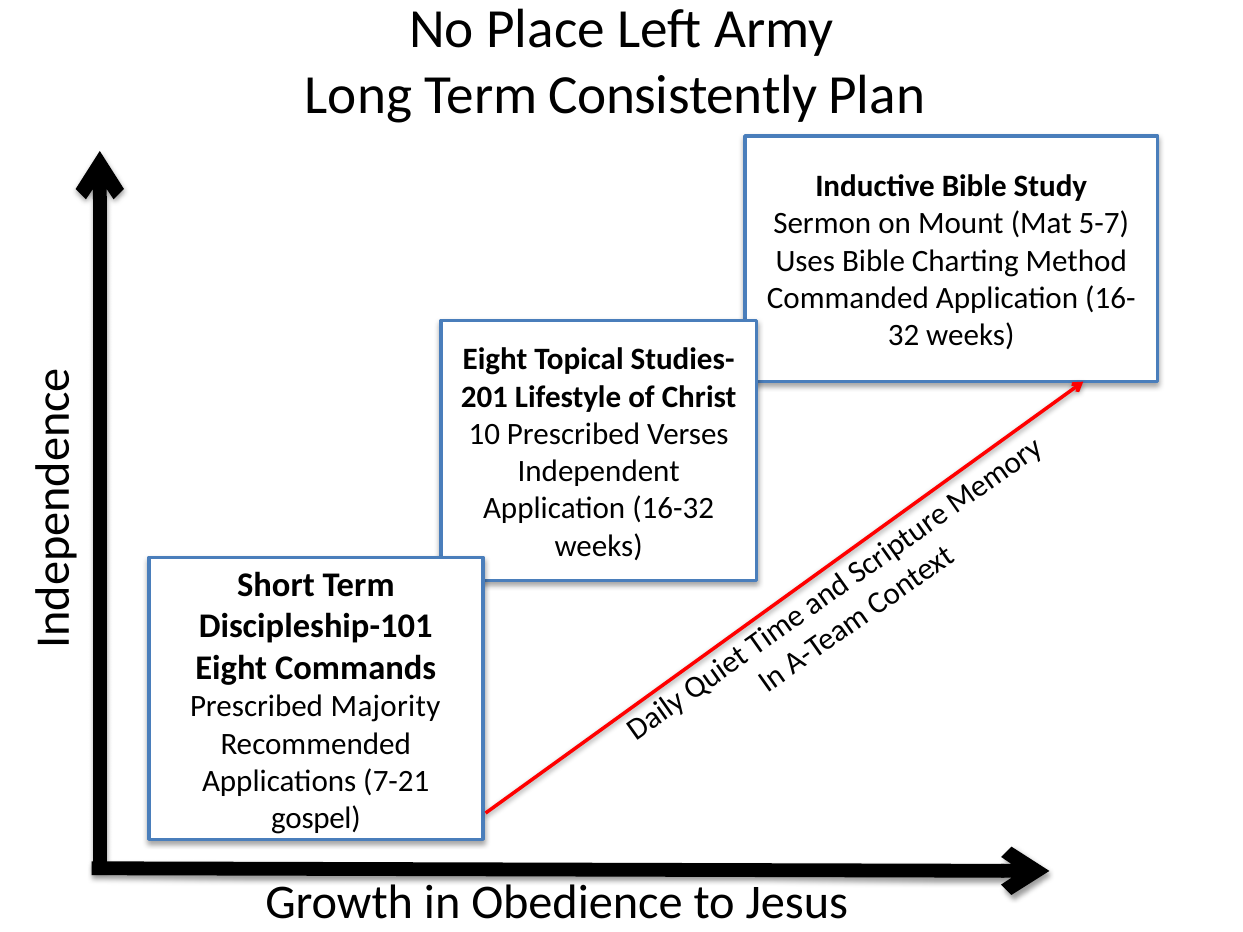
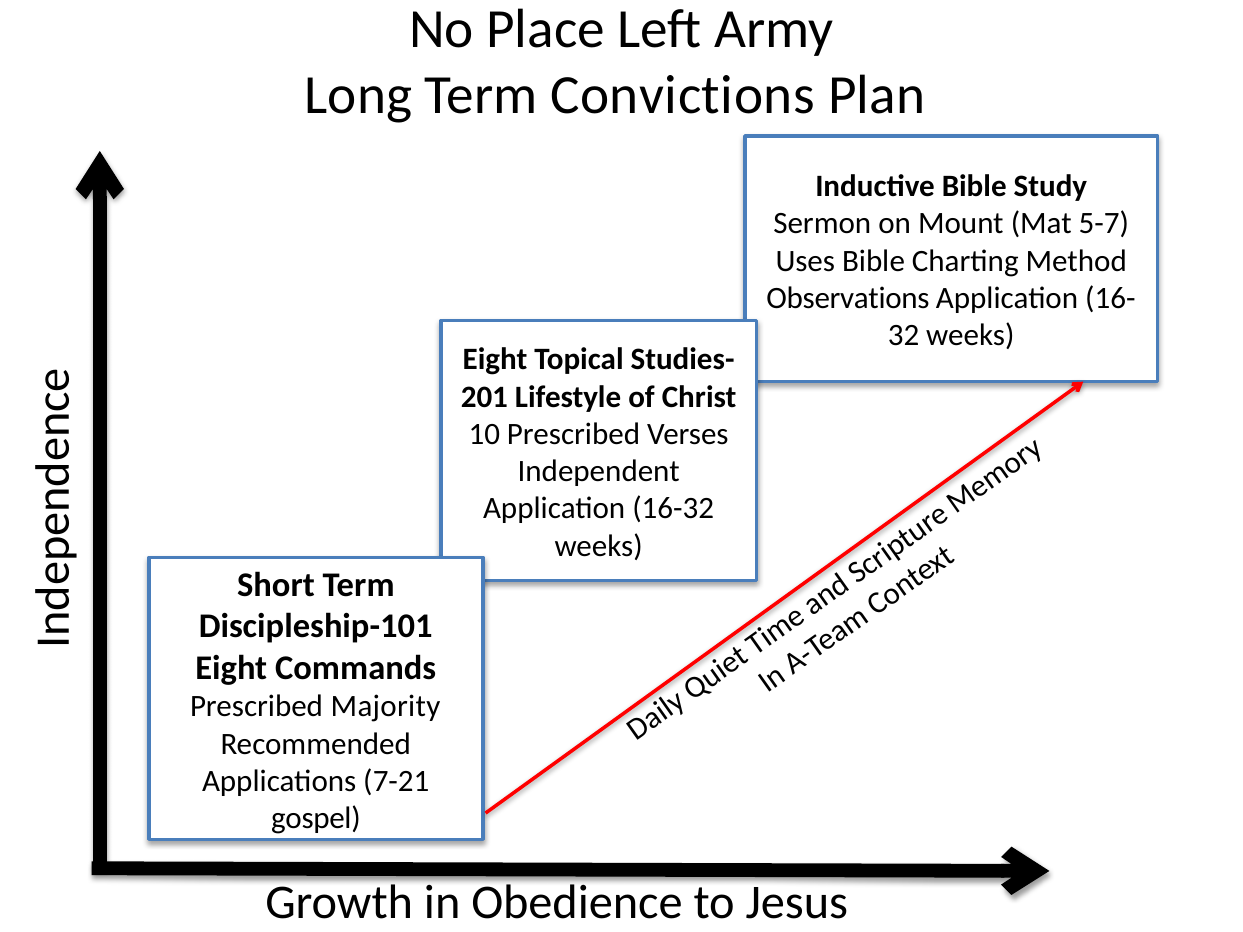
Consistently: Consistently -> Convictions
Commanded: Commanded -> Observations
